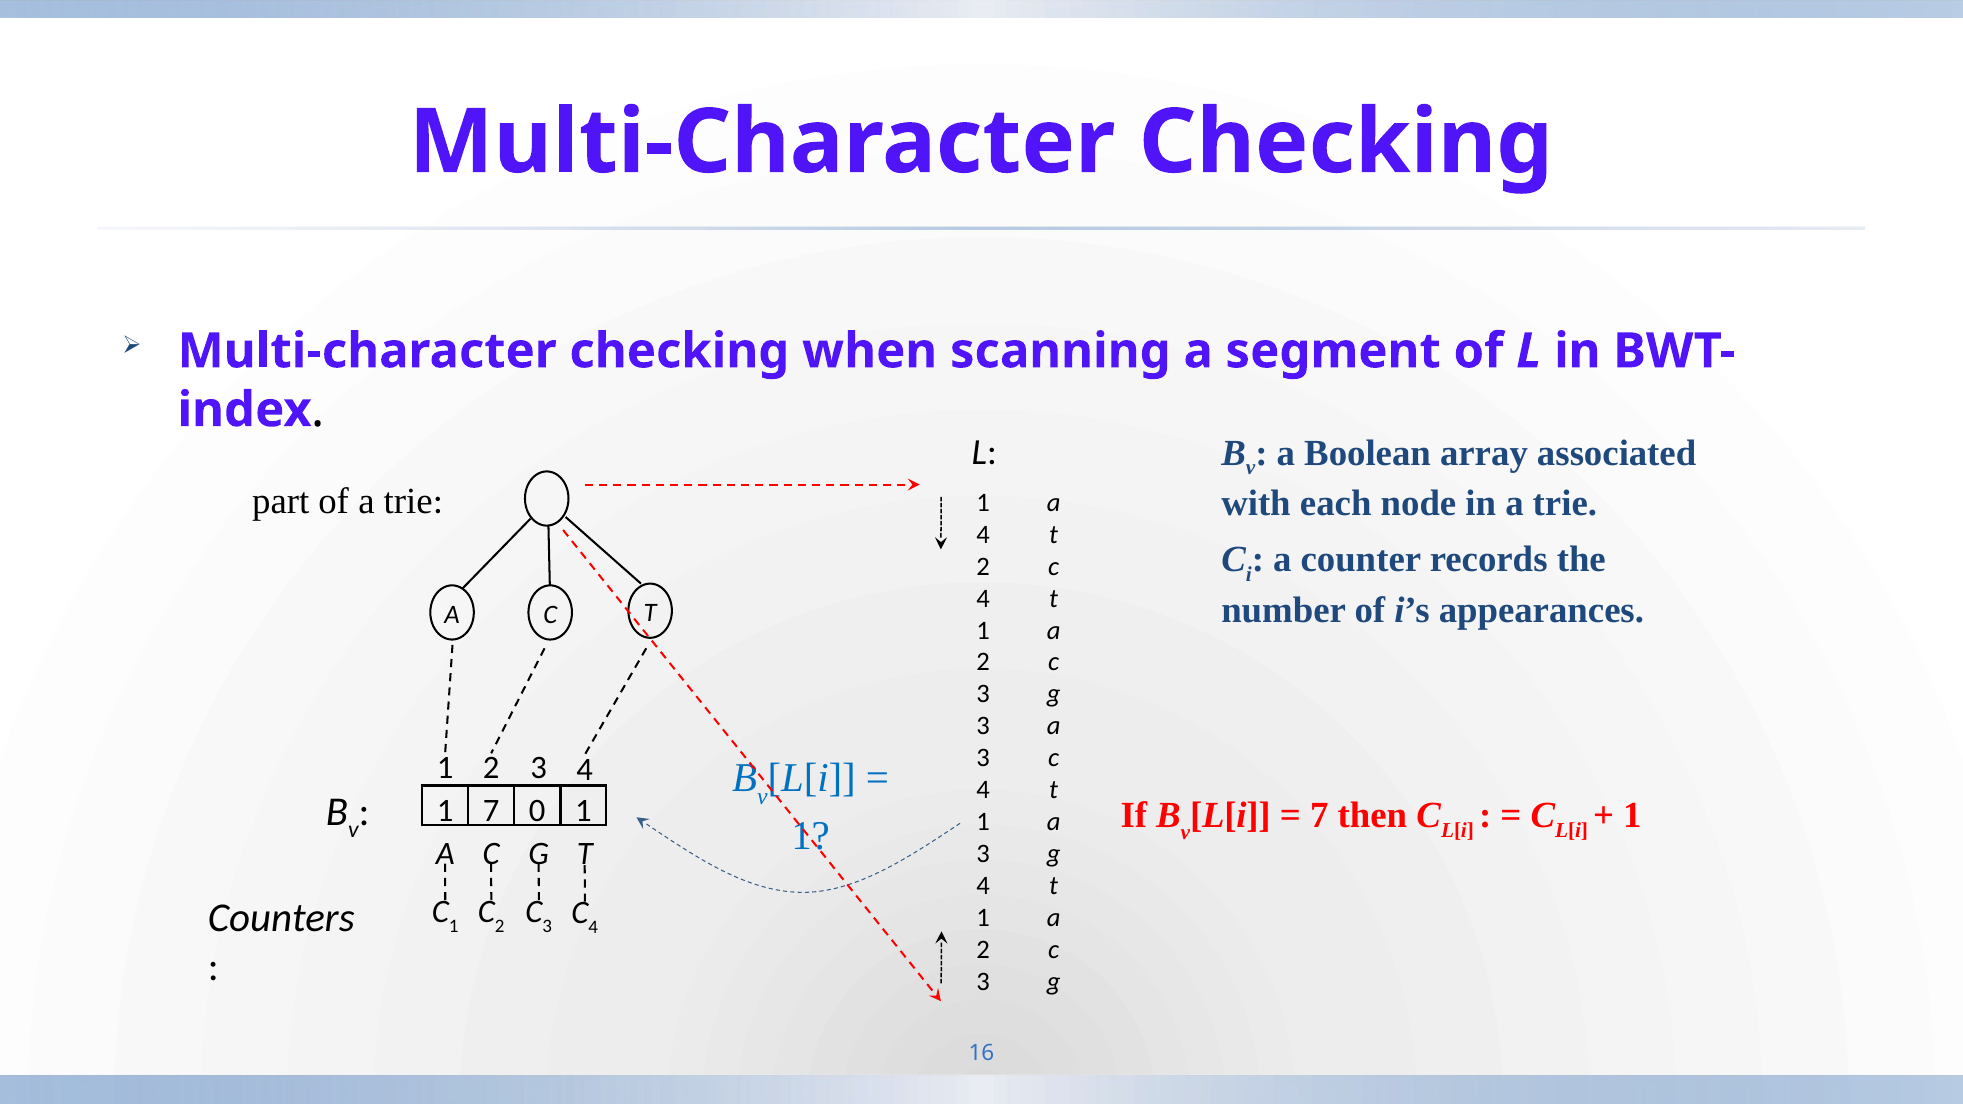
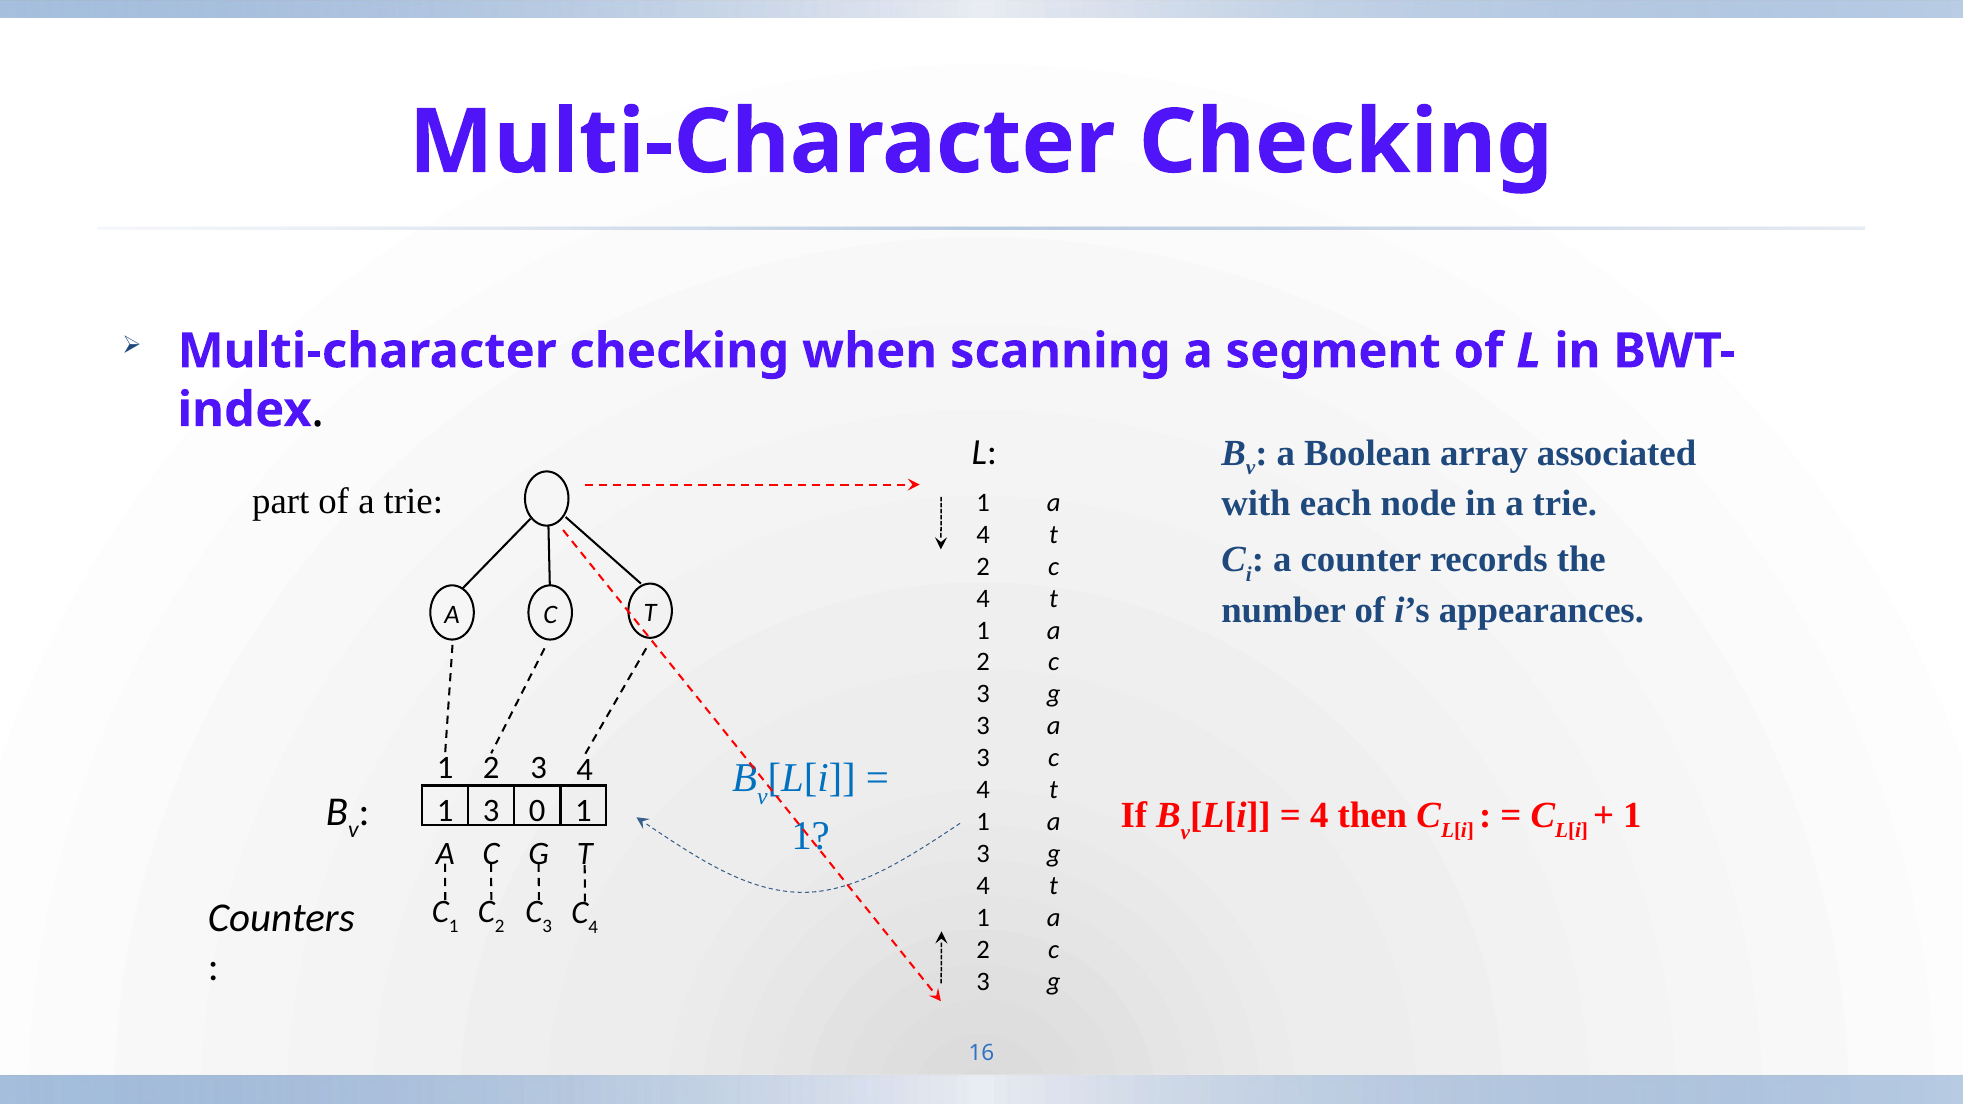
7 at (491, 811): 7 -> 3
7 at (1319, 816): 7 -> 4
